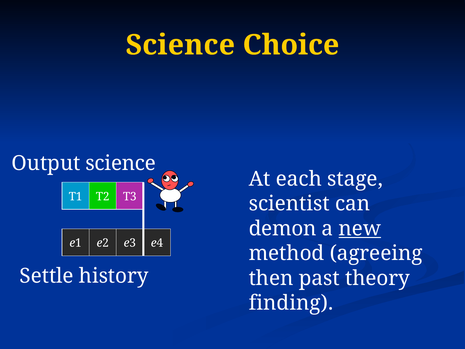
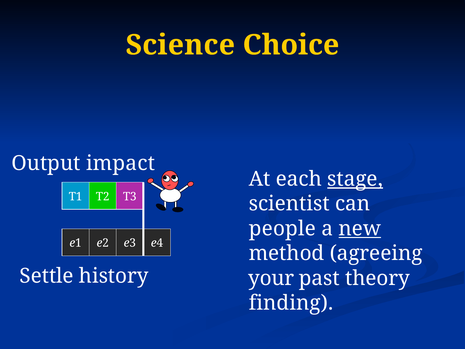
Output science: science -> impact
stage underline: none -> present
demon: demon -> people
then: then -> your
